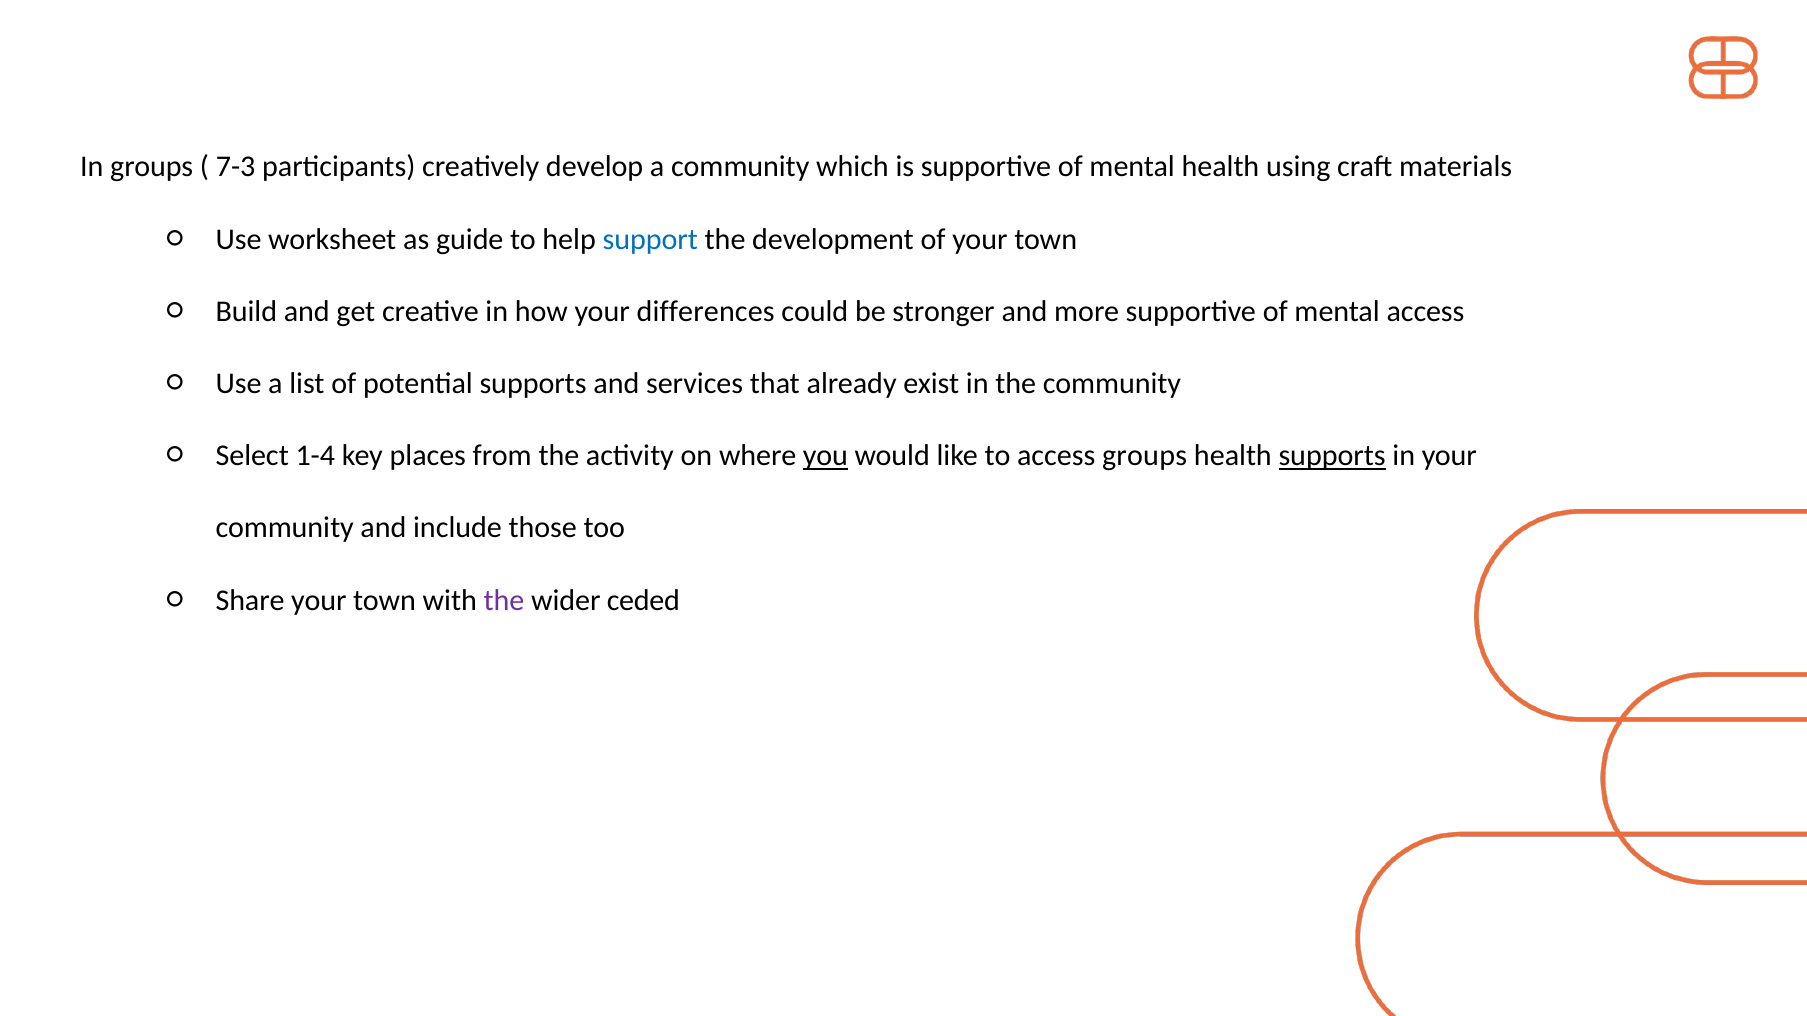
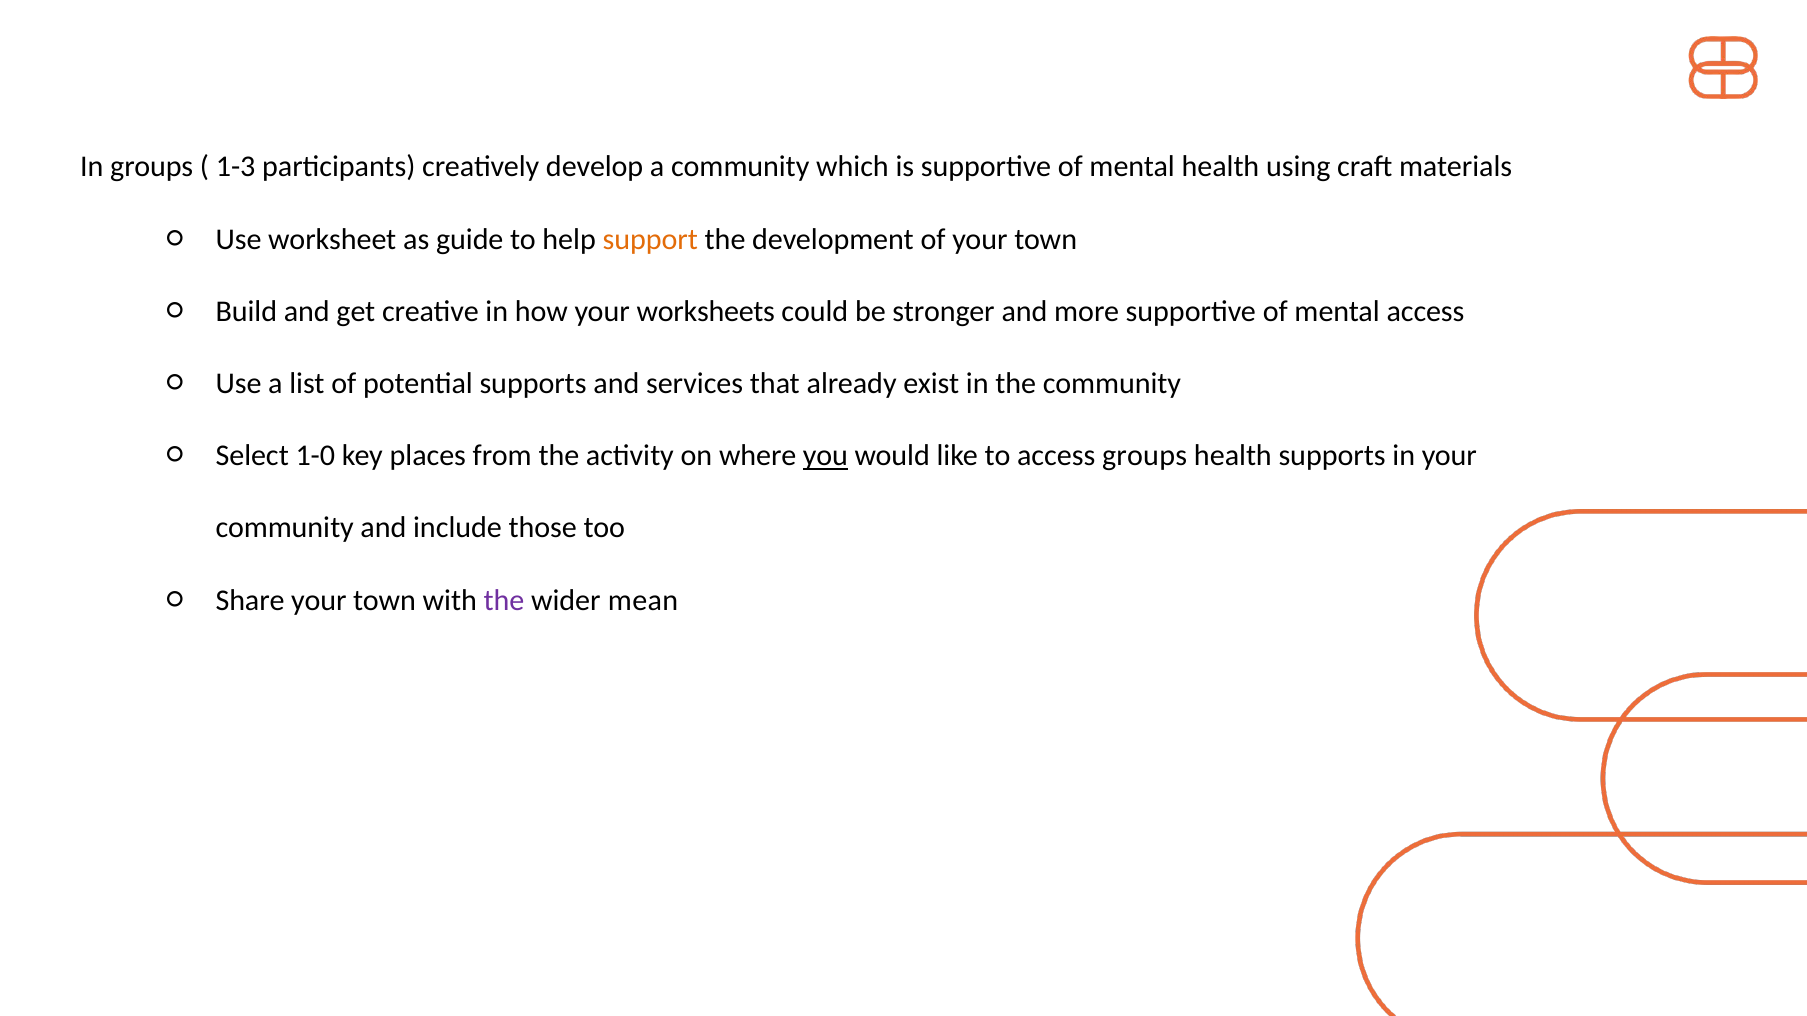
7-3: 7-3 -> 1-3
support colour: blue -> orange
differences: differences -> worksheets
1-4: 1-4 -> 1-0
supports at (1332, 456) underline: present -> none
ceded: ceded -> mean
